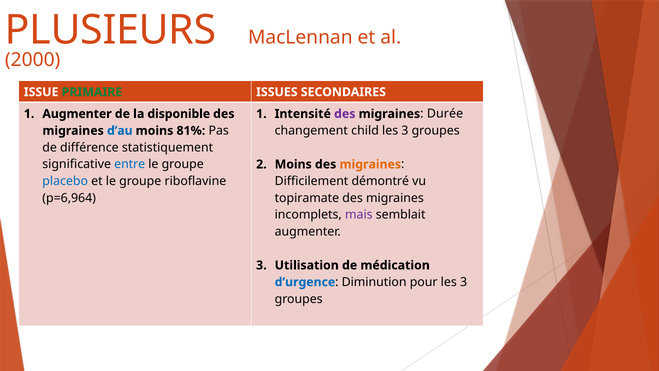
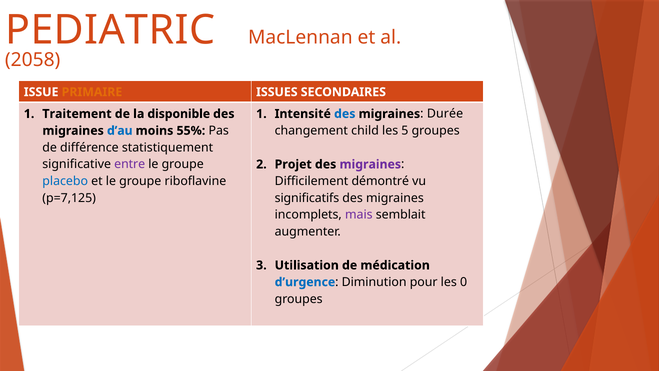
PLUSIEURS: PLUSIEURS -> PEDIATRIC
2000: 2000 -> 2058
PRIMAIRE colour: green -> orange
Augmenter at (77, 114): Augmenter -> Traitement
des at (345, 114) colour: purple -> blue
3 at (405, 131): 3 -> 5
81%: 81% -> 55%
entre colour: blue -> purple
2 Moins: Moins -> Projet
migraines at (370, 164) colour: orange -> purple
p=6,964: p=6,964 -> p=7,125
topiramate: topiramate -> significatifs
pour les 3: 3 -> 0
